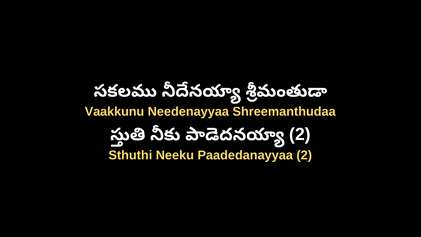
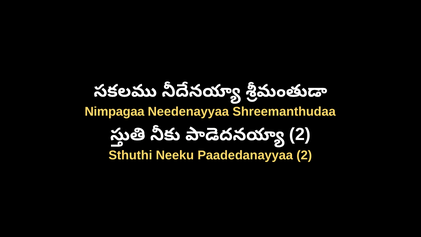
Vaakkunu: Vaakkunu -> Nimpagaa
